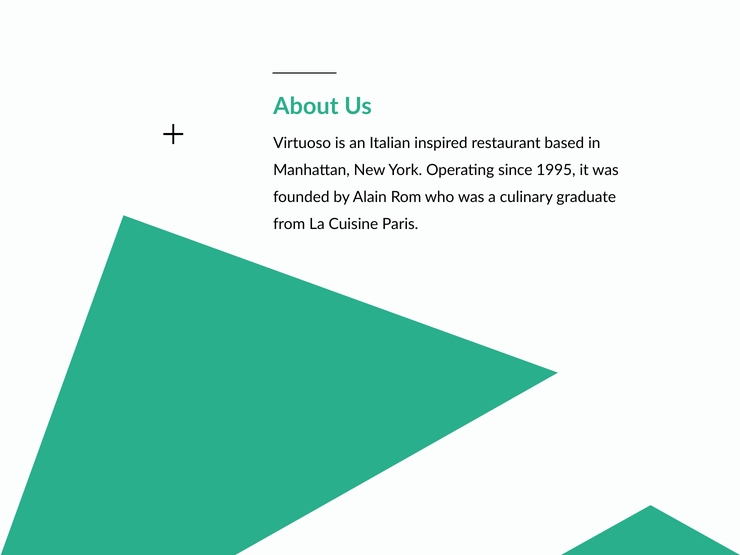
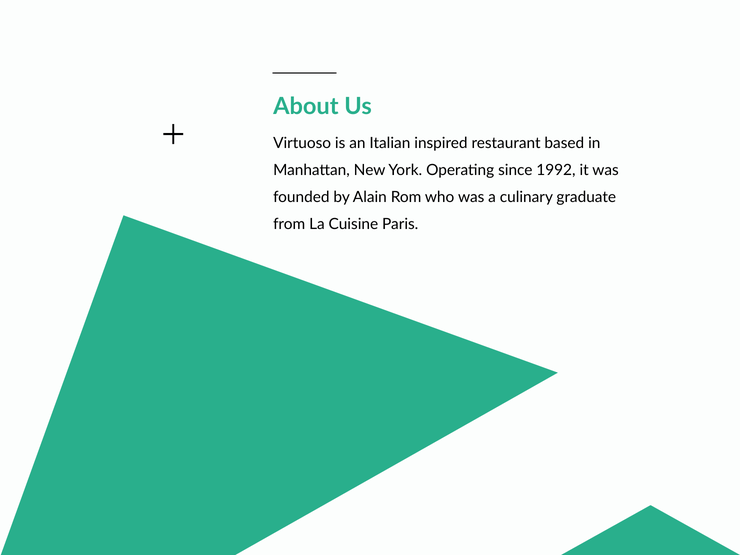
1995: 1995 -> 1992
